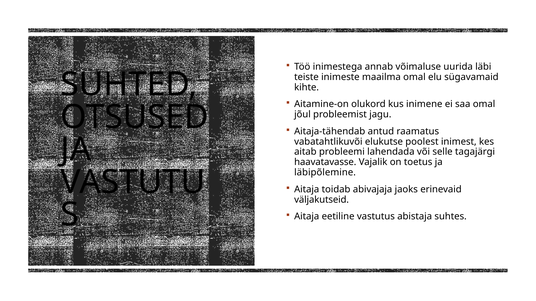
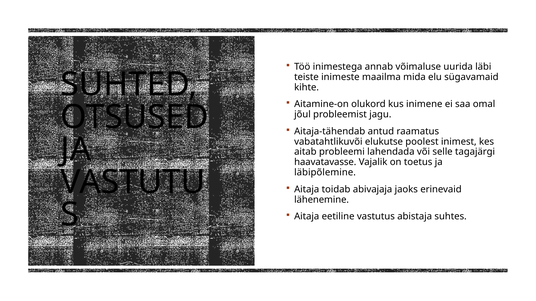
maailma omal: omal -> mida
väljakutseid: väljakutseid -> lähenemine
